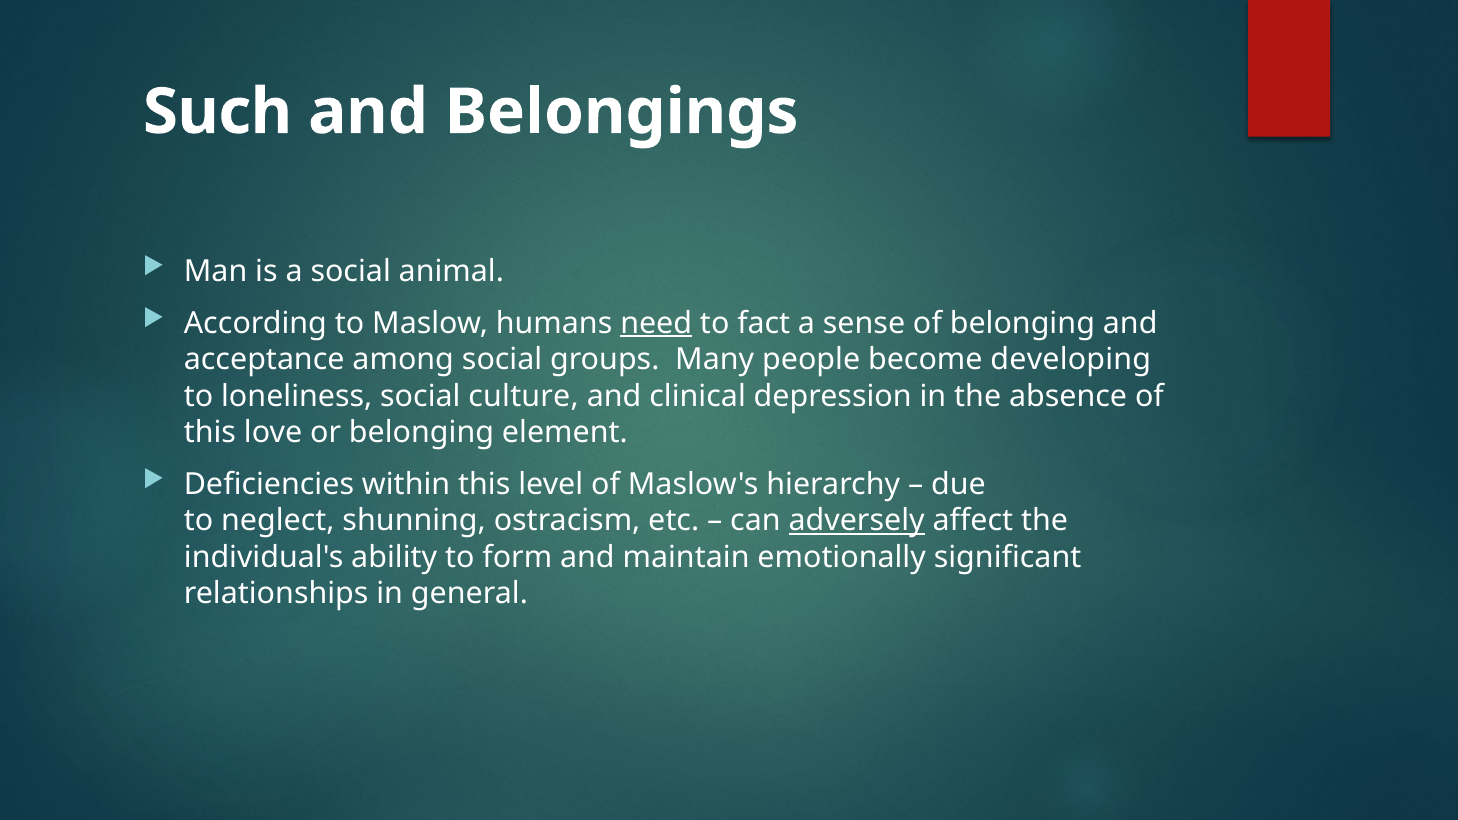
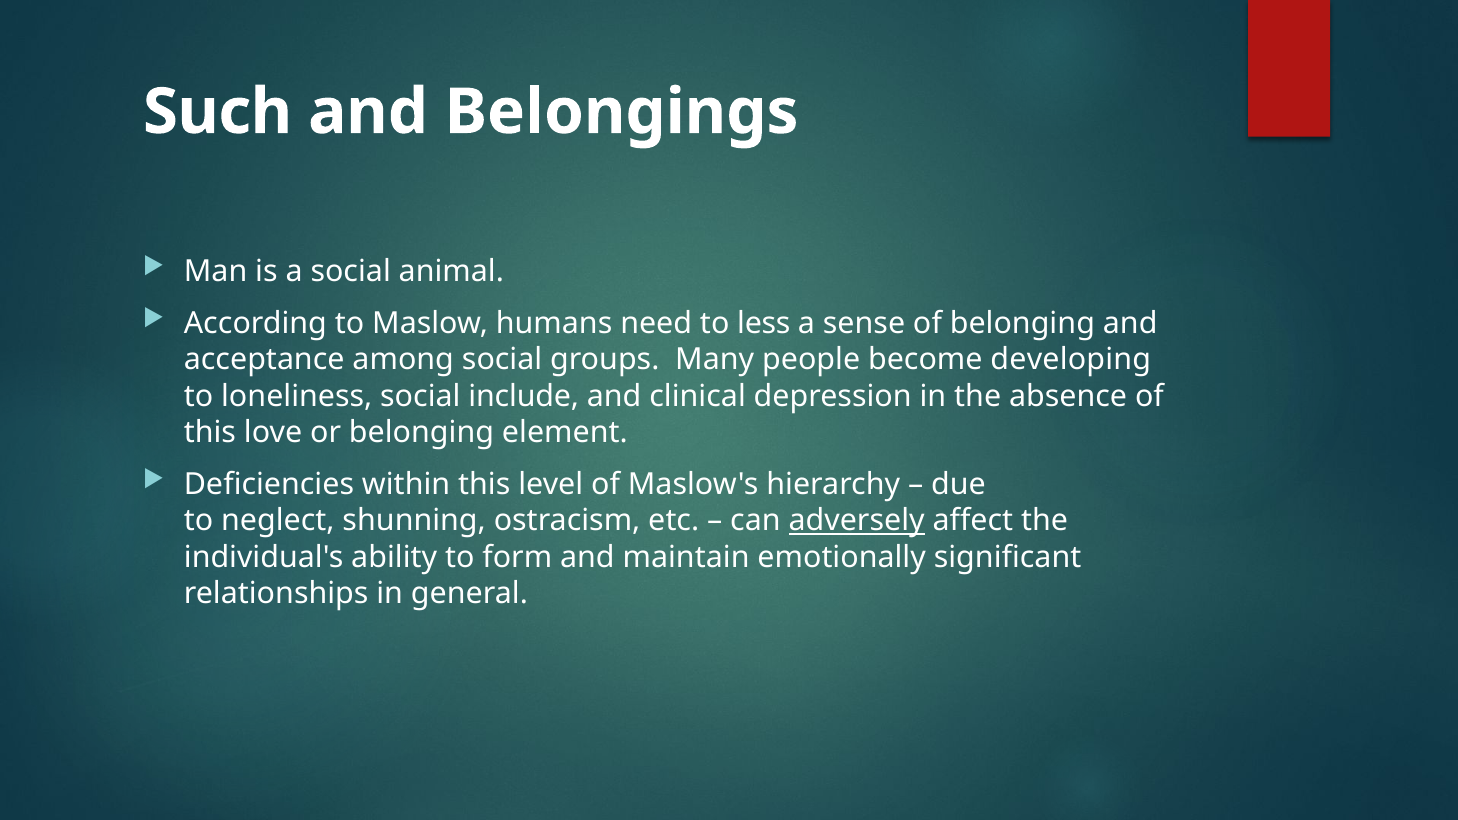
need underline: present -> none
fact: fact -> less
culture: culture -> include
